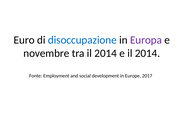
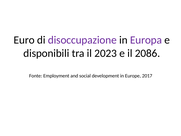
disoccupazione colour: blue -> purple
novembre: novembre -> disponibili
tra il 2014: 2014 -> 2023
e il 2014: 2014 -> 2086
